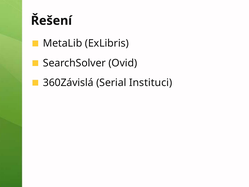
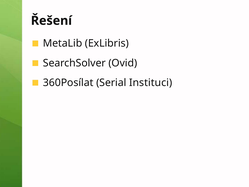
360Závislá: 360Závislá -> 360Posílat
